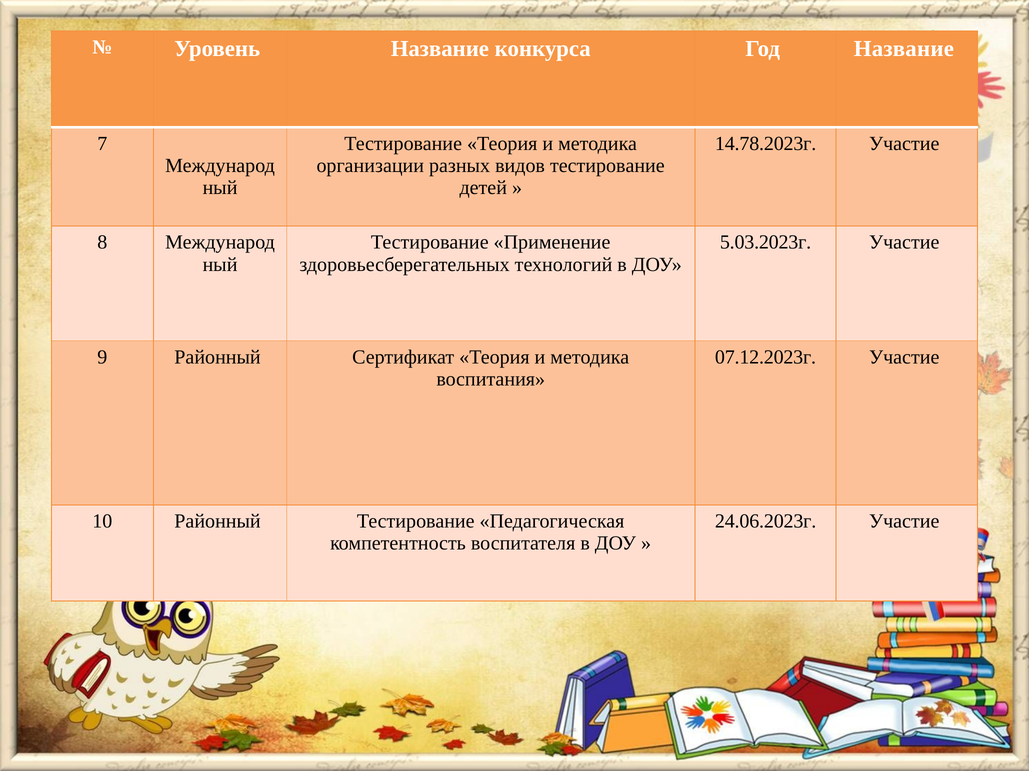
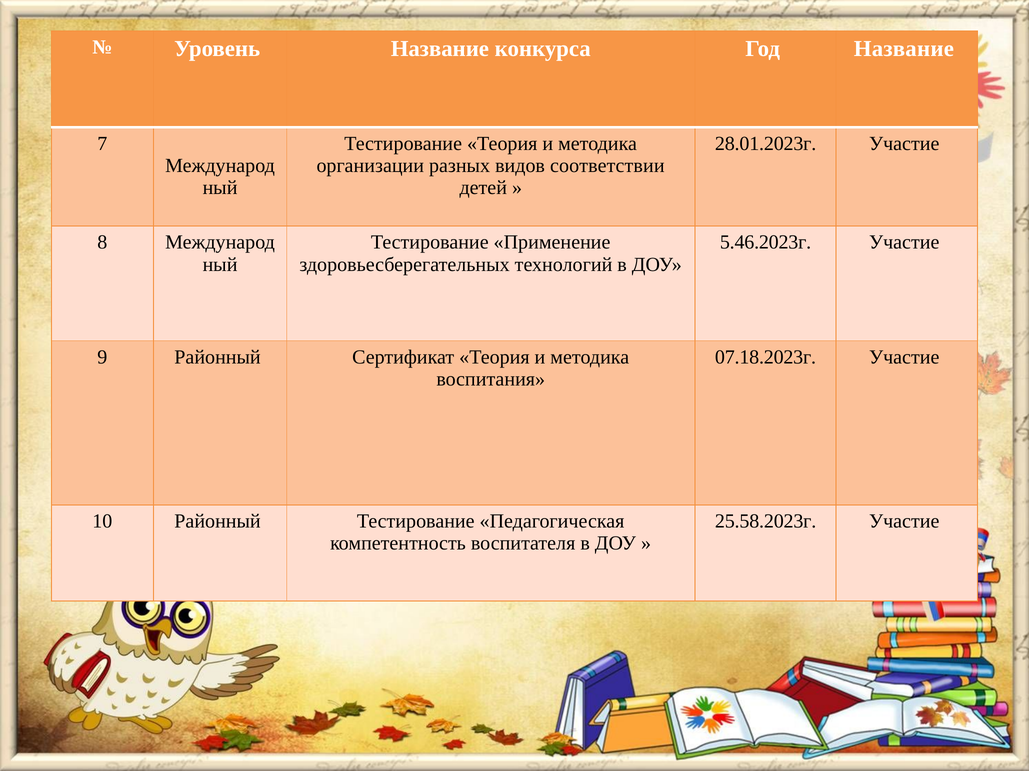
14.78.2023г: 14.78.2023г -> 28.01.2023г
видов тестирование: тестирование -> соответствии
5.03.2023г: 5.03.2023г -> 5.46.2023г
07.12.2023г: 07.12.2023г -> 07.18.2023г
24.06.2023г: 24.06.2023г -> 25.58.2023г
